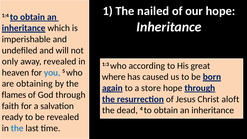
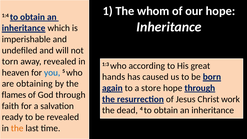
nailed: nailed -> whom
only: only -> torn
where: where -> hands
aloft: aloft -> work
the at (17, 128) colour: blue -> orange
